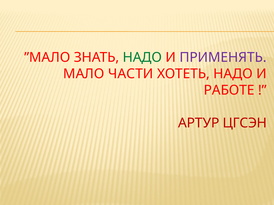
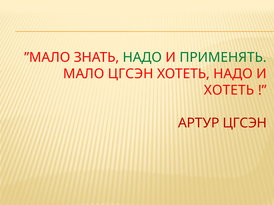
ПРИМЕНЯТЬ colour: purple -> green
МАЛО ЧАСТИ: ЧАСТИ -> ЦГСЭН
РАБОТЕ at (229, 90): РАБОТЕ -> ХОТЕТЬ
